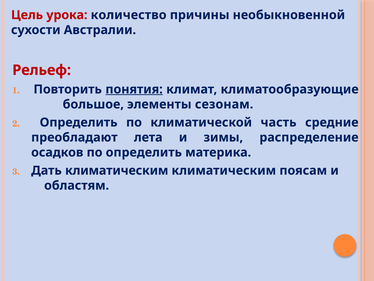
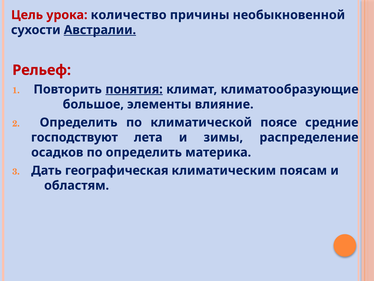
Австралии underline: none -> present
сезонам: сезонам -> влияние
часть: часть -> поясе
преобладают: преобладают -> господствуют
Дать климатическим: климатическим -> географическая
